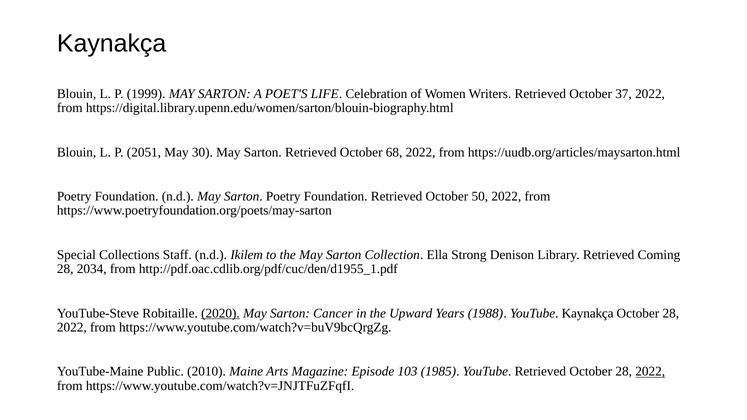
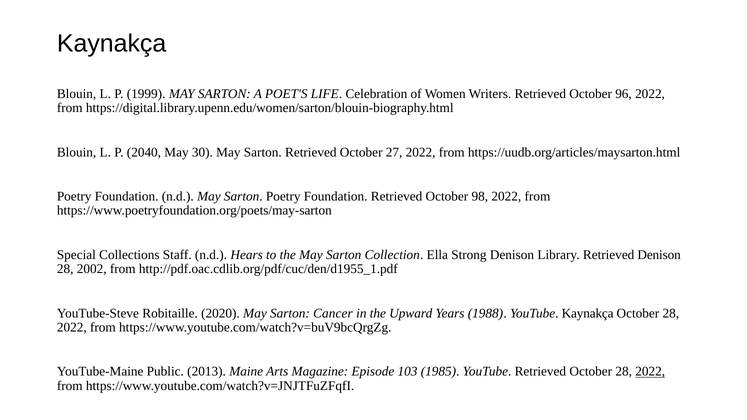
37: 37 -> 96
2051: 2051 -> 2040
68: 68 -> 27
50: 50 -> 98
Ikilem: Ikilem -> Hears
Retrieved Coming: Coming -> Denison
2034: 2034 -> 2002
2020 underline: present -> none
2010: 2010 -> 2013
